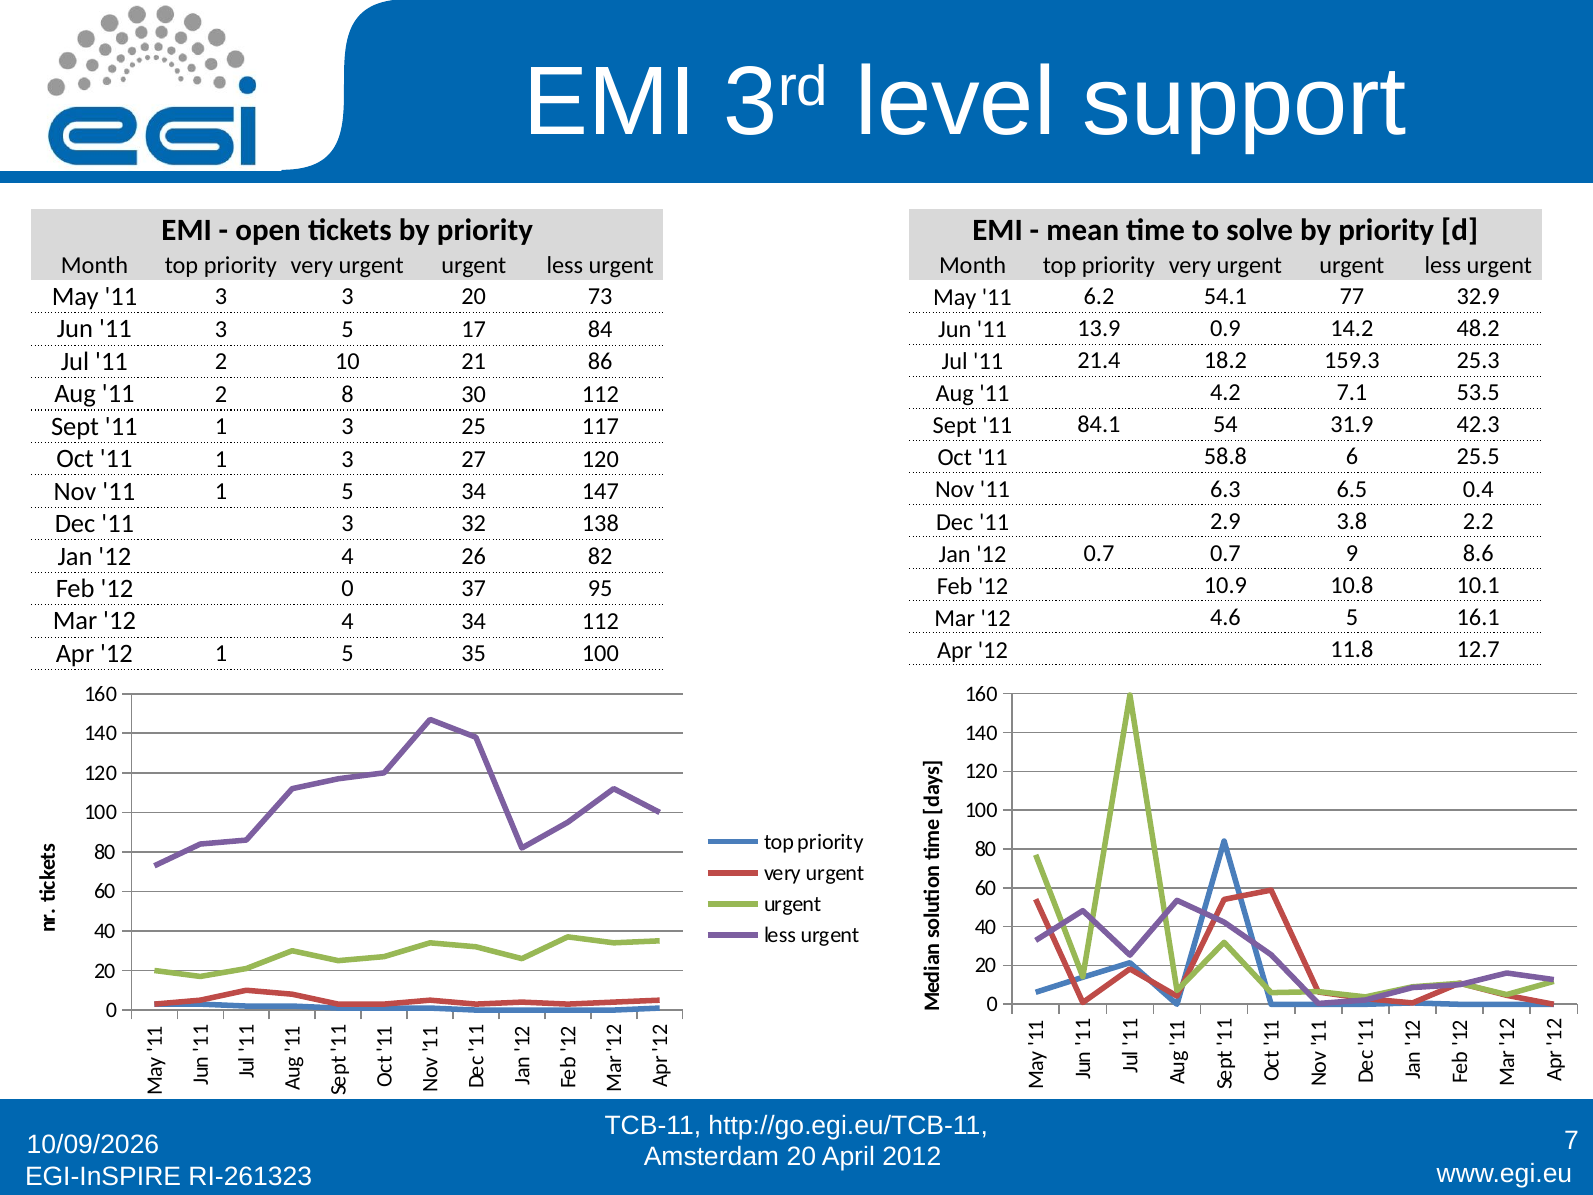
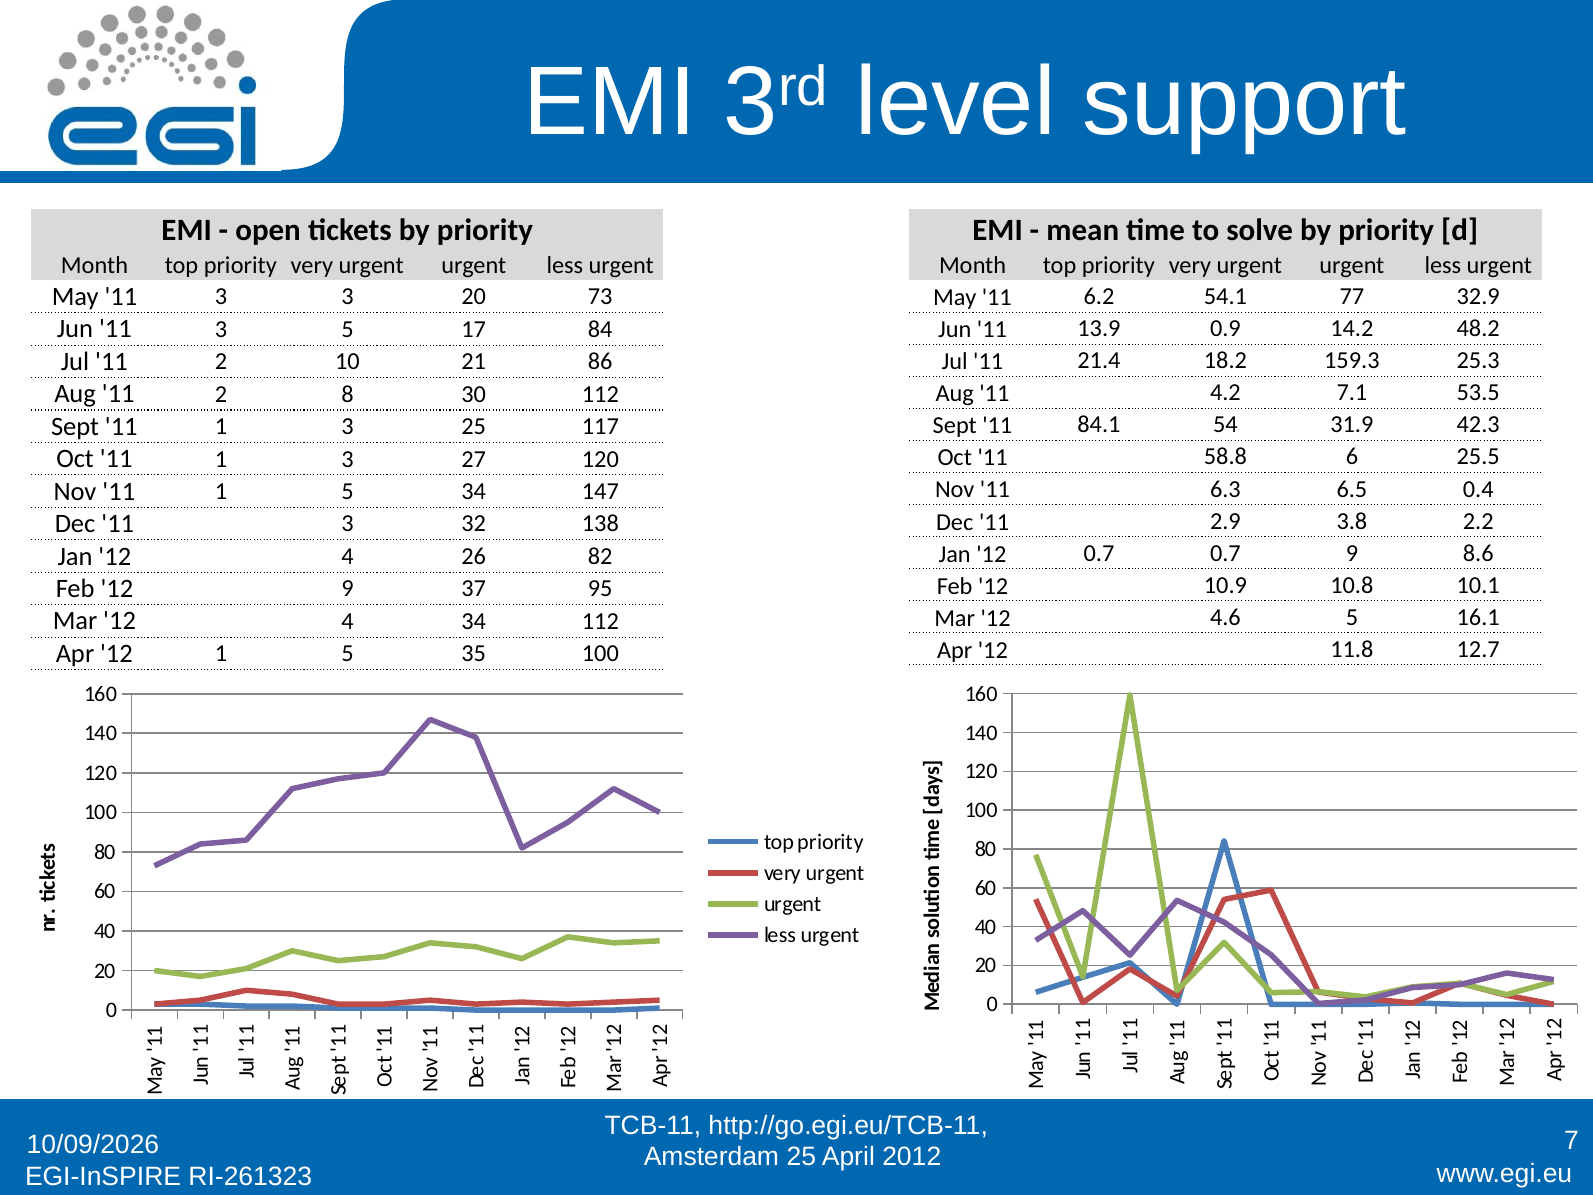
12 0: 0 -> 9
Amsterdam 20: 20 -> 25
